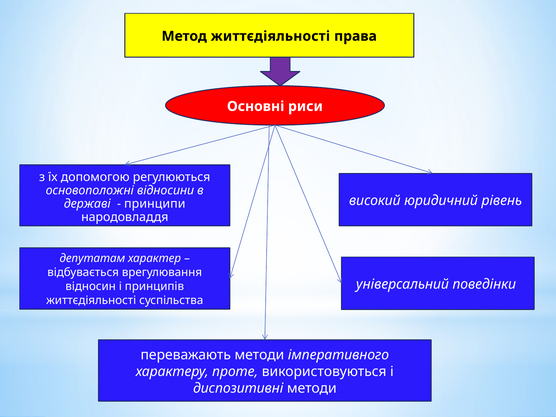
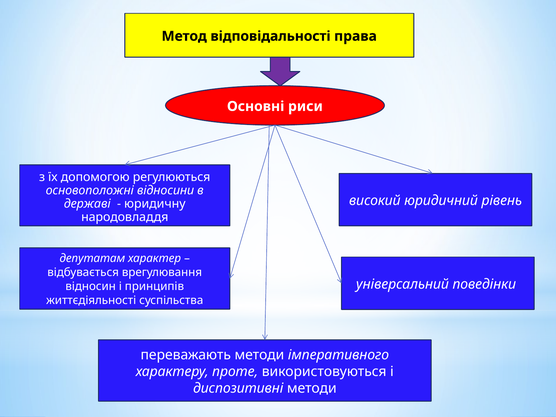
Метод життєдіяльності: життєдіяльності -> відповідальності
принципи: принципи -> юридичну
